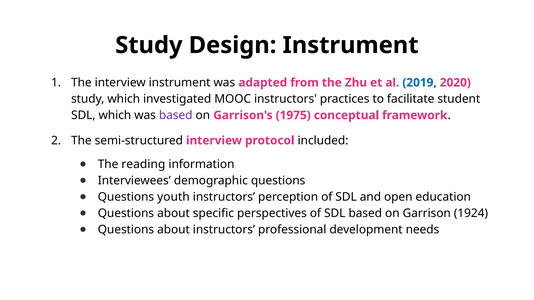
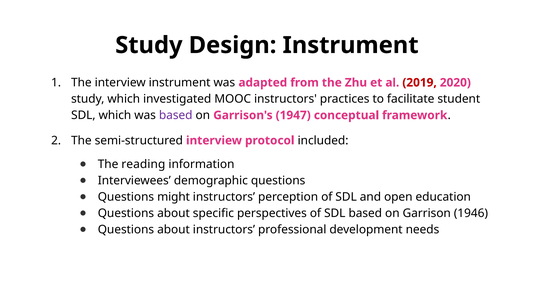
2019 colour: blue -> red
1975: 1975 -> 1947
youth: youth -> might
1924: 1924 -> 1946
